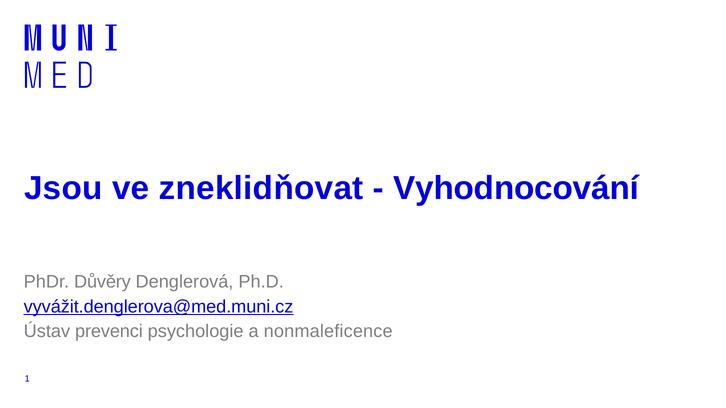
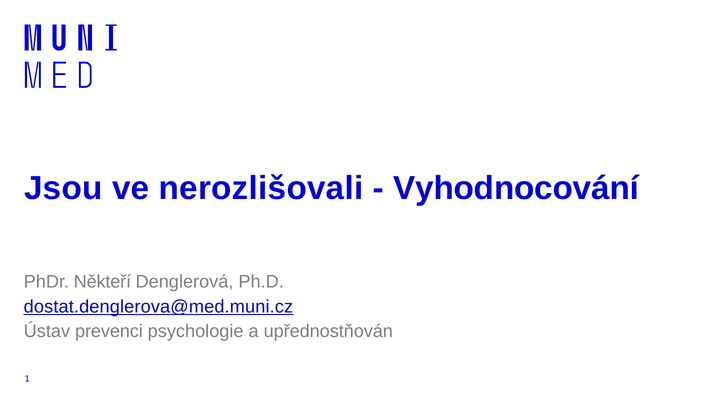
zneklidňovat: zneklidňovat -> nerozlišovali
Důvěry: Důvěry -> Někteří
vyvážit.denglerova@med.muni.cz: vyvážit.denglerova@med.muni.cz -> dostat.denglerova@med.muni.cz
nonmaleficence: nonmaleficence -> upřednostňován
